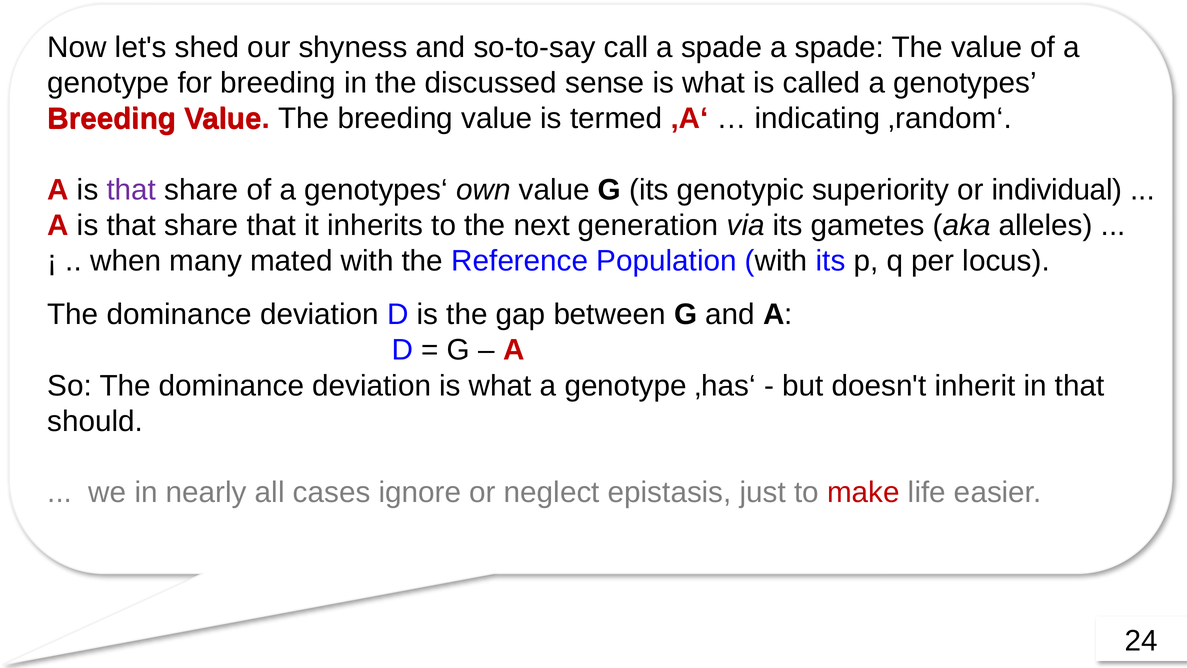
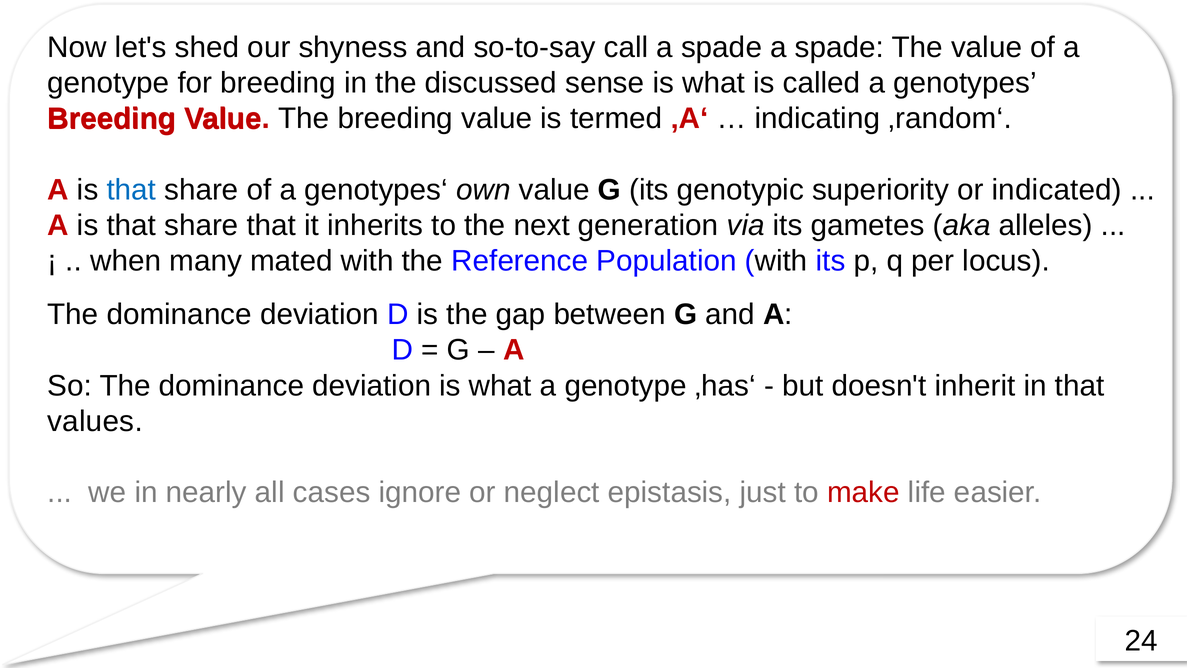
that at (131, 190) colour: purple -> blue
individual: individual -> indicated
should: should -> values
